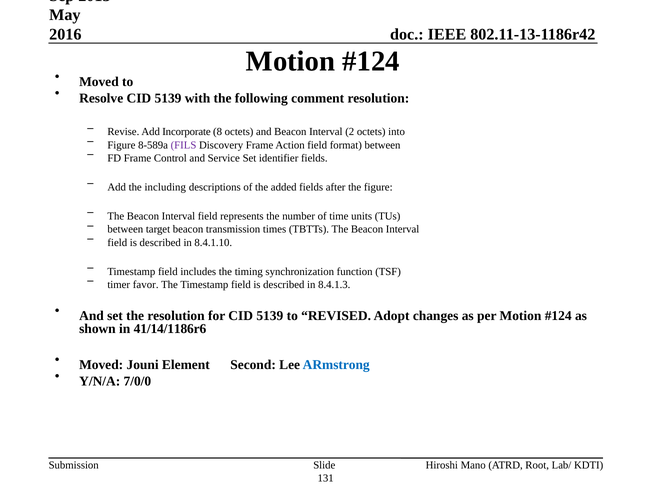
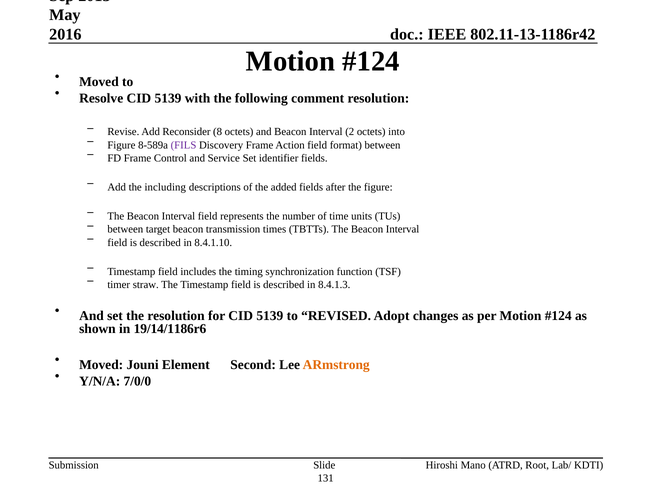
Incorporate: Incorporate -> Reconsider
favor: favor -> straw
41/14/1186r6: 41/14/1186r6 -> 19/14/1186r6
ARmstrong colour: blue -> orange
